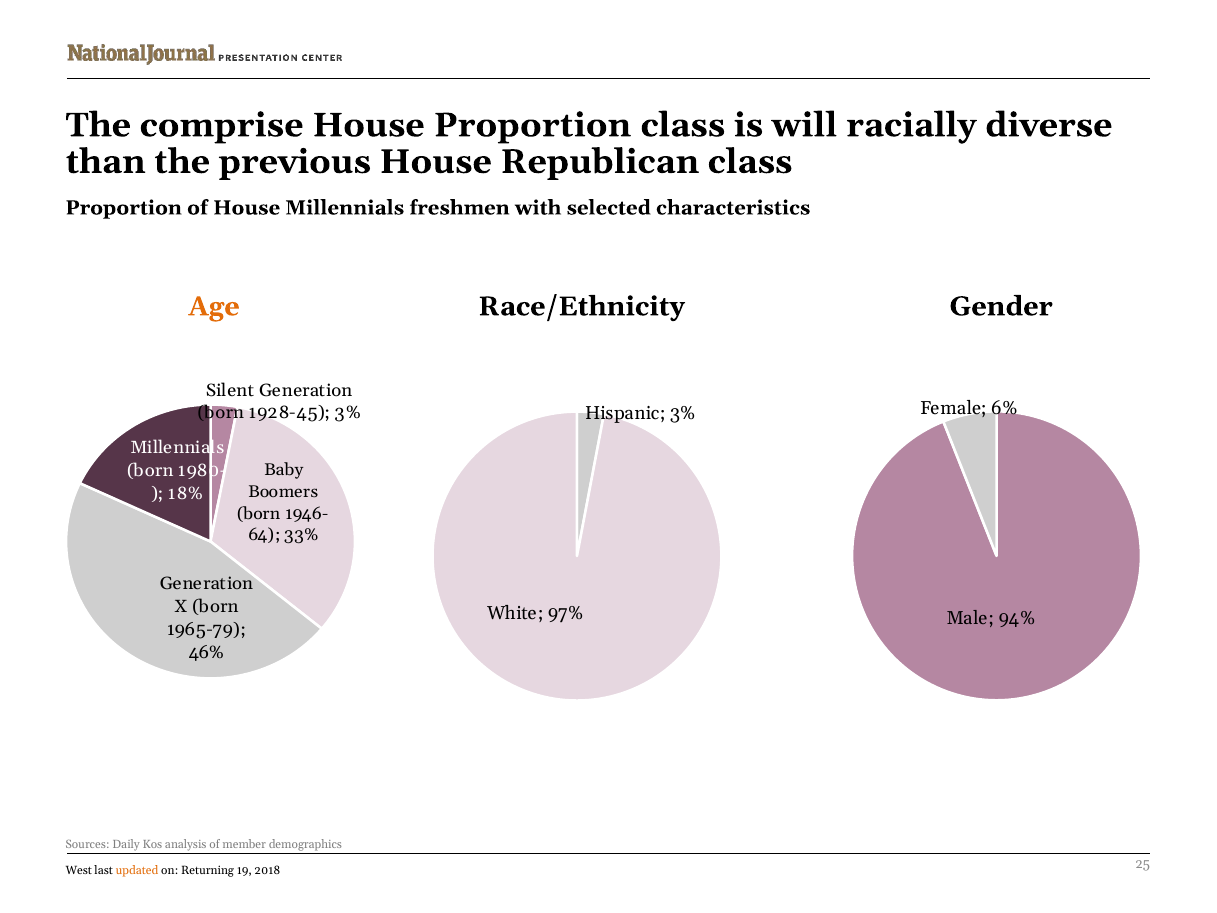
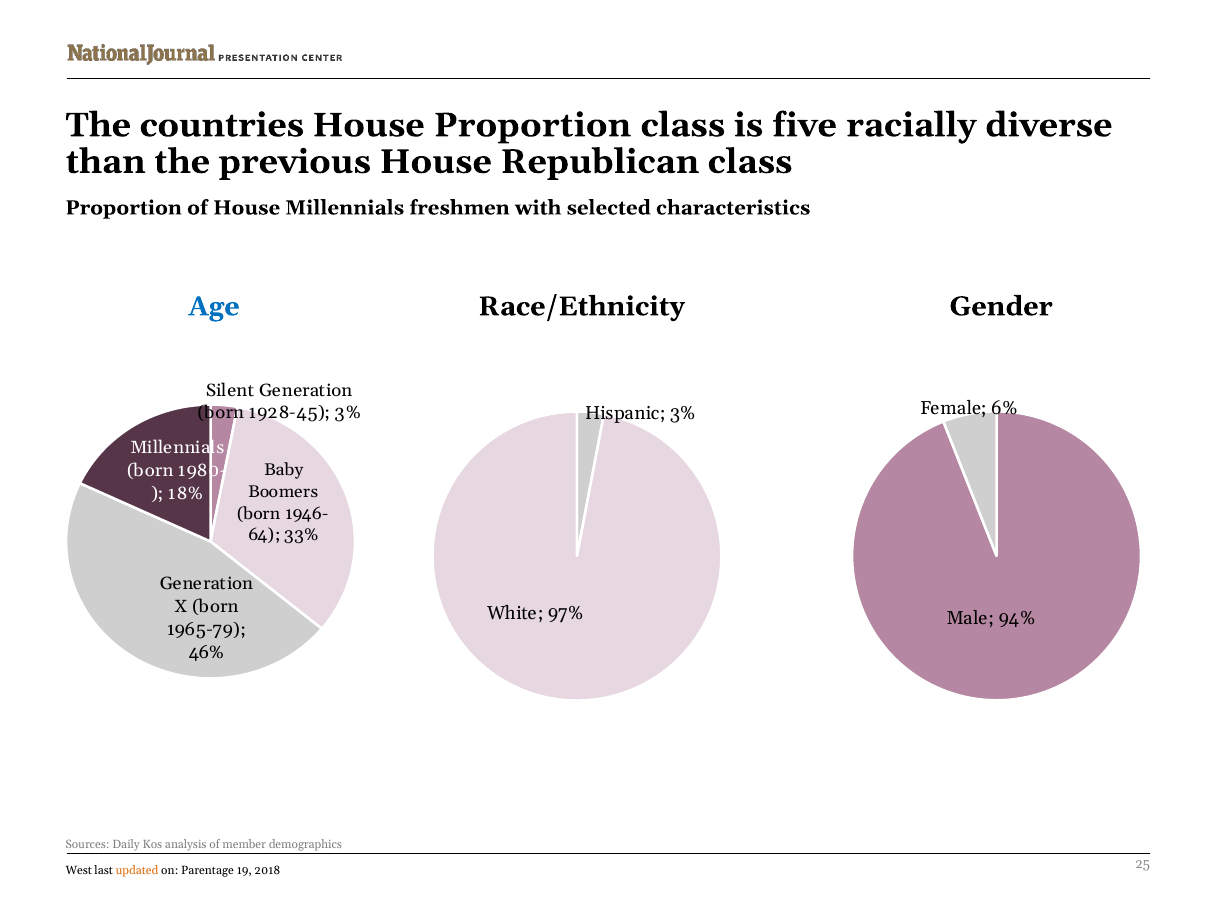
comprise: comprise -> countries
will: will -> five
Age colour: orange -> blue
Returning: Returning -> Parentage
